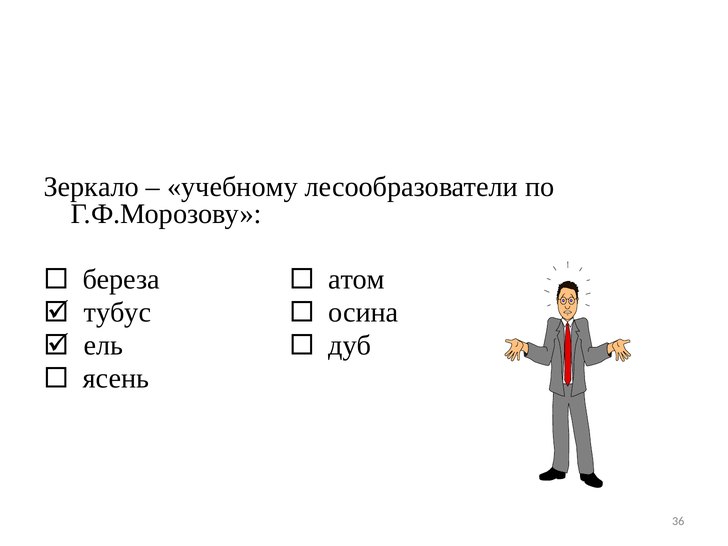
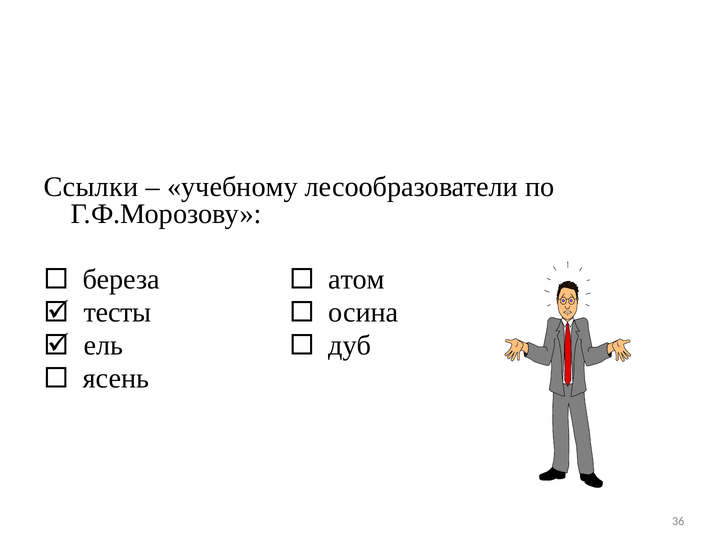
Зеркало: Зеркало -> Ссылки
тубус: тубус -> тесты
